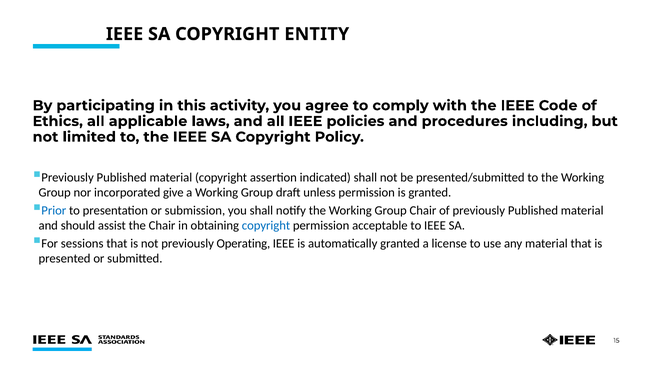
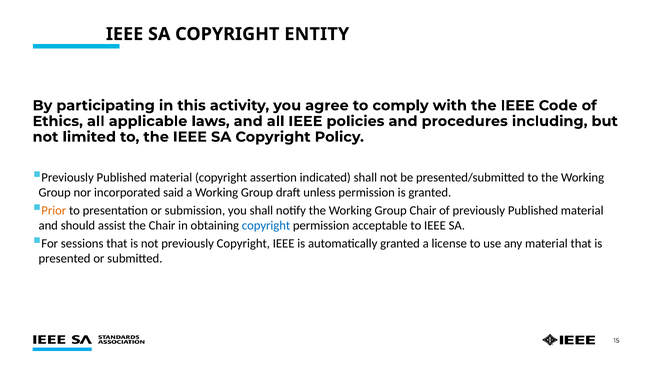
give: give -> said
Prior colour: blue -> orange
previously Operating: Operating -> Copyright
